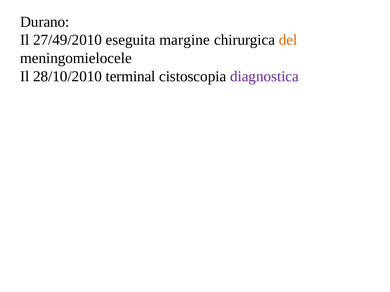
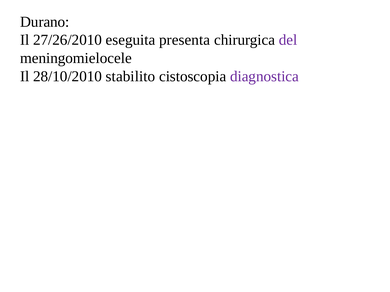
27/49/2010: 27/49/2010 -> 27/26/2010
margine: margine -> presenta
del colour: orange -> purple
terminal: terminal -> stabilito
